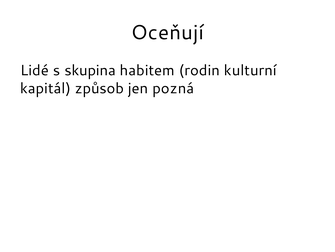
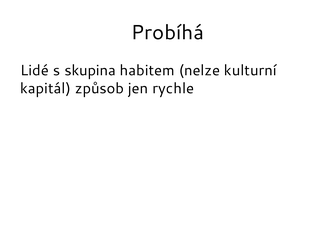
Oceňují: Oceňují -> Probíhá
rodin: rodin -> nelze
pozná: pozná -> rychle
